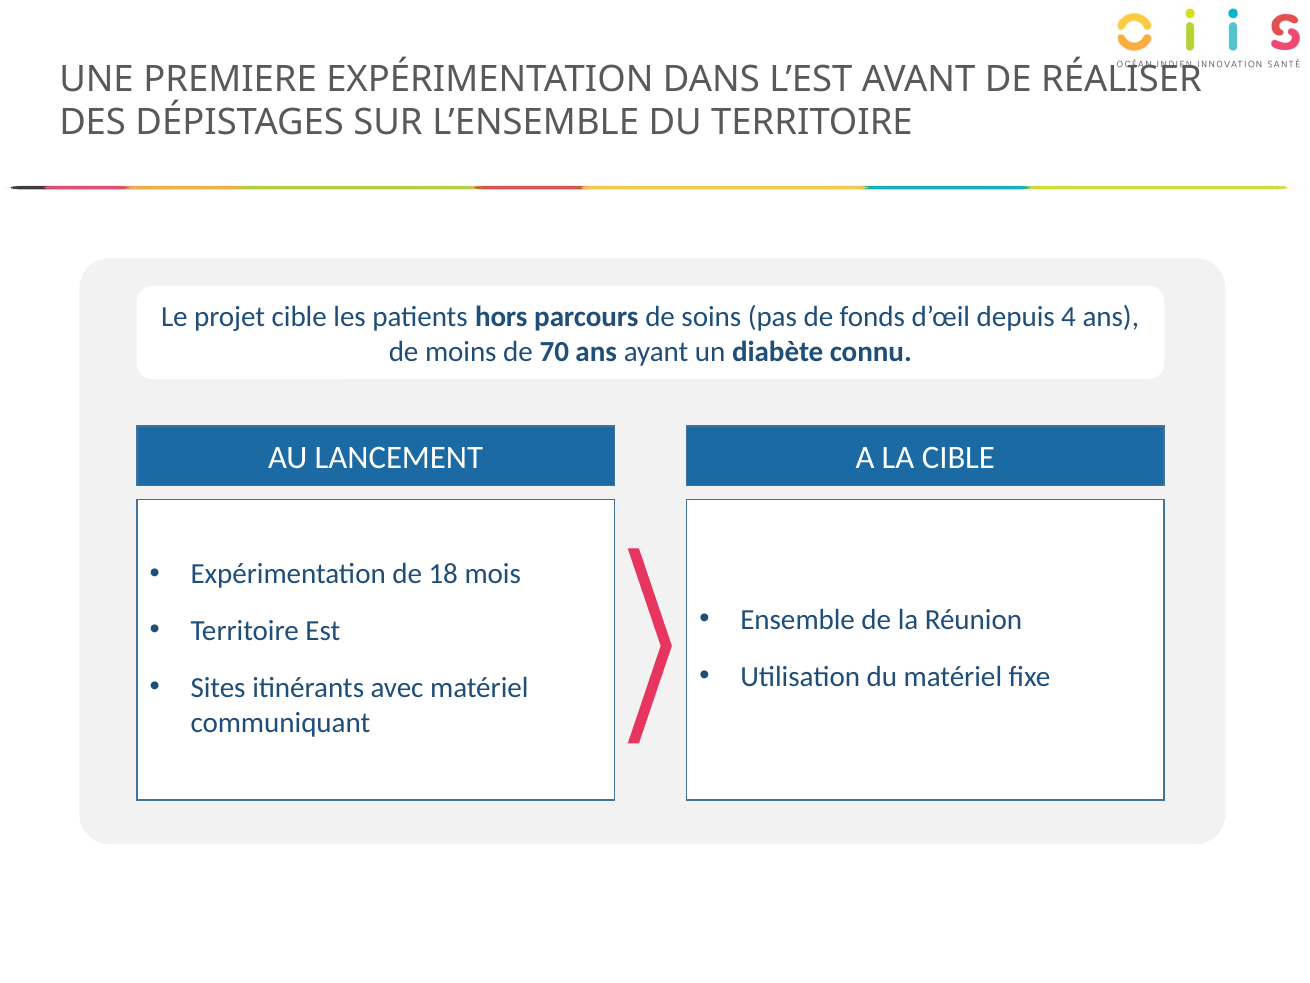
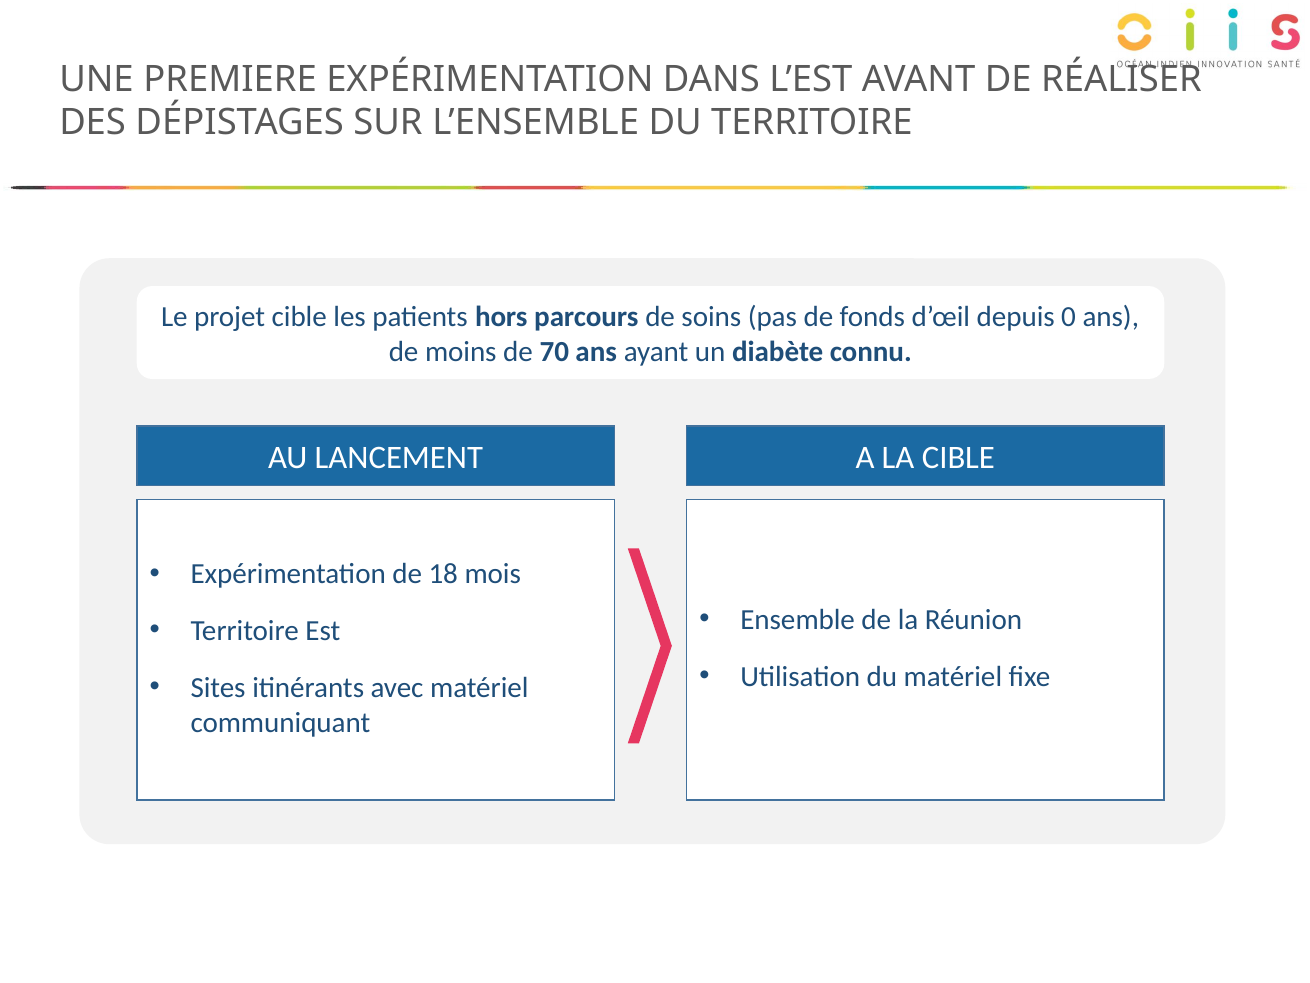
4: 4 -> 0
